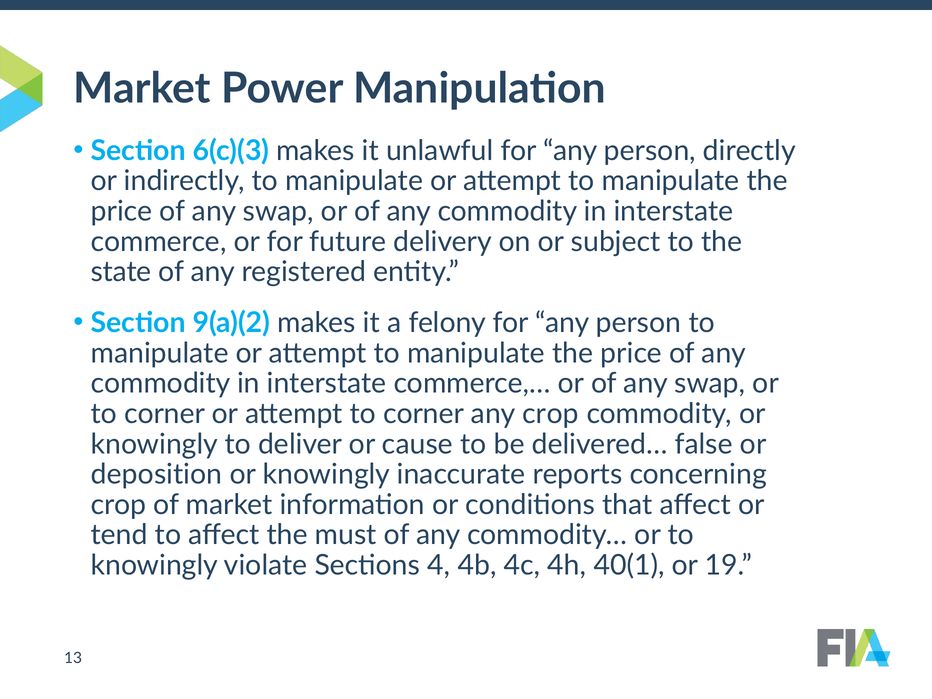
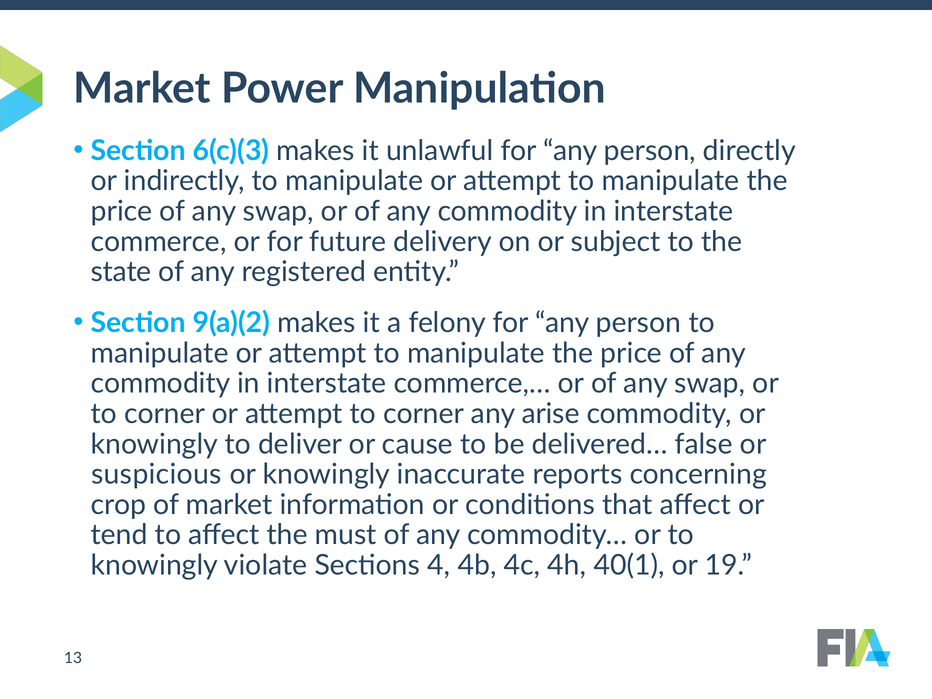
any crop: crop -> arise
deposition: deposition -> suspicious
